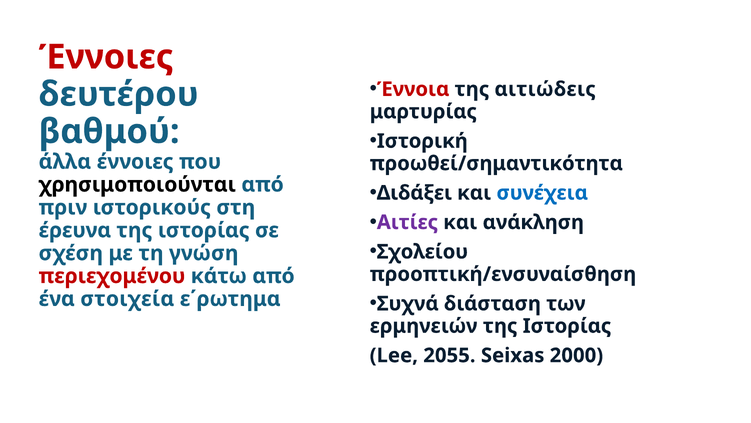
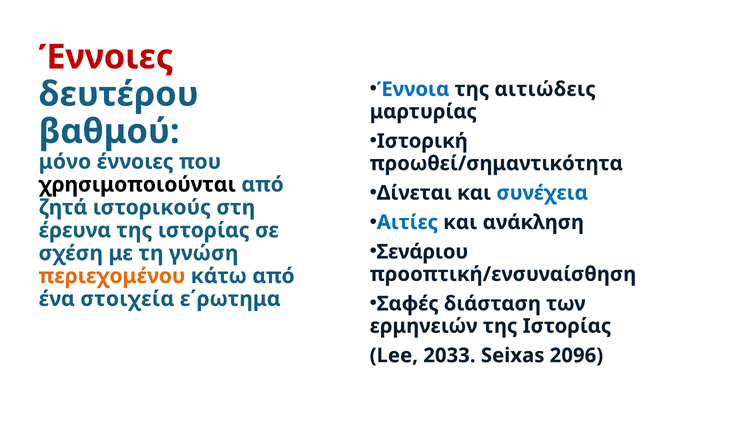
Έννοια colour: red -> blue
άλλα: άλλα -> μόνο
Διδάξει: Διδάξει -> Δίνεται
πριν: πριν -> ζητά
Αιτίες colour: purple -> blue
Σχολείου: Σχολείου -> Σενάριου
περιεχομένου colour: red -> orange
Συχνά: Συχνά -> Σαφές
2055: 2055 -> 2033
2000: 2000 -> 2096
